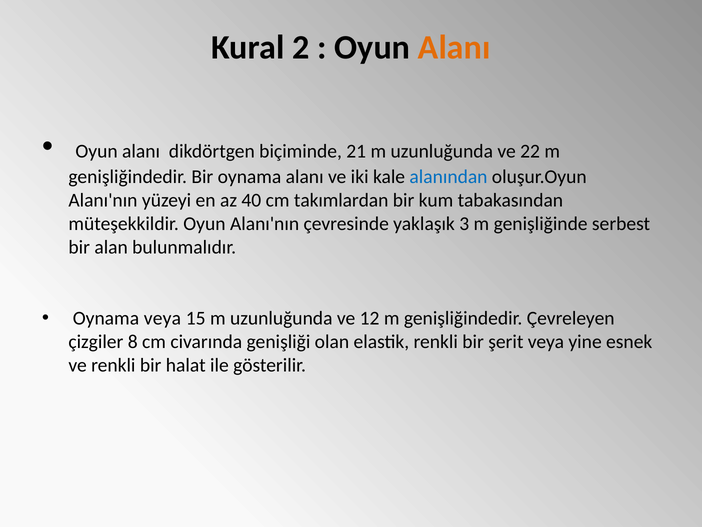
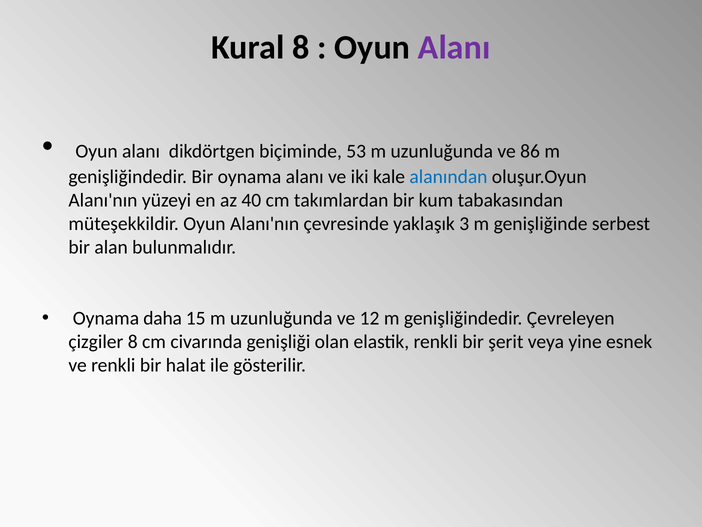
Kural 2: 2 -> 8
Alanı at (454, 47) colour: orange -> purple
21: 21 -> 53
22: 22 -> 86
Oynama veya: veya -> daha
